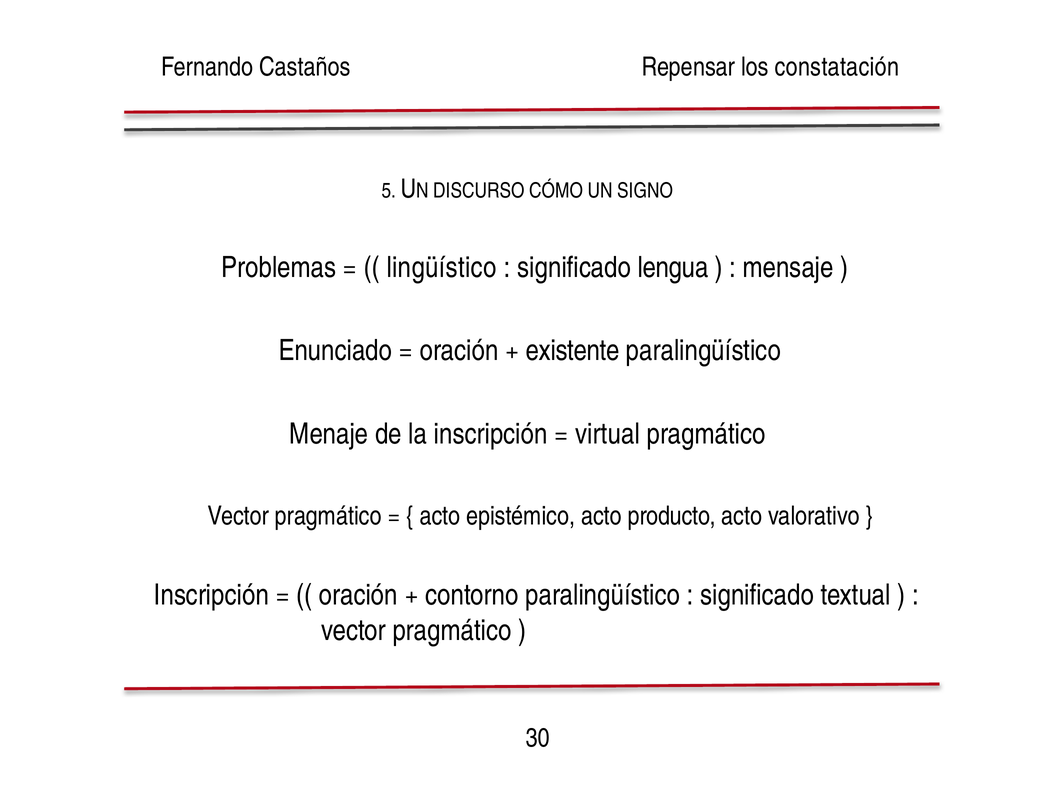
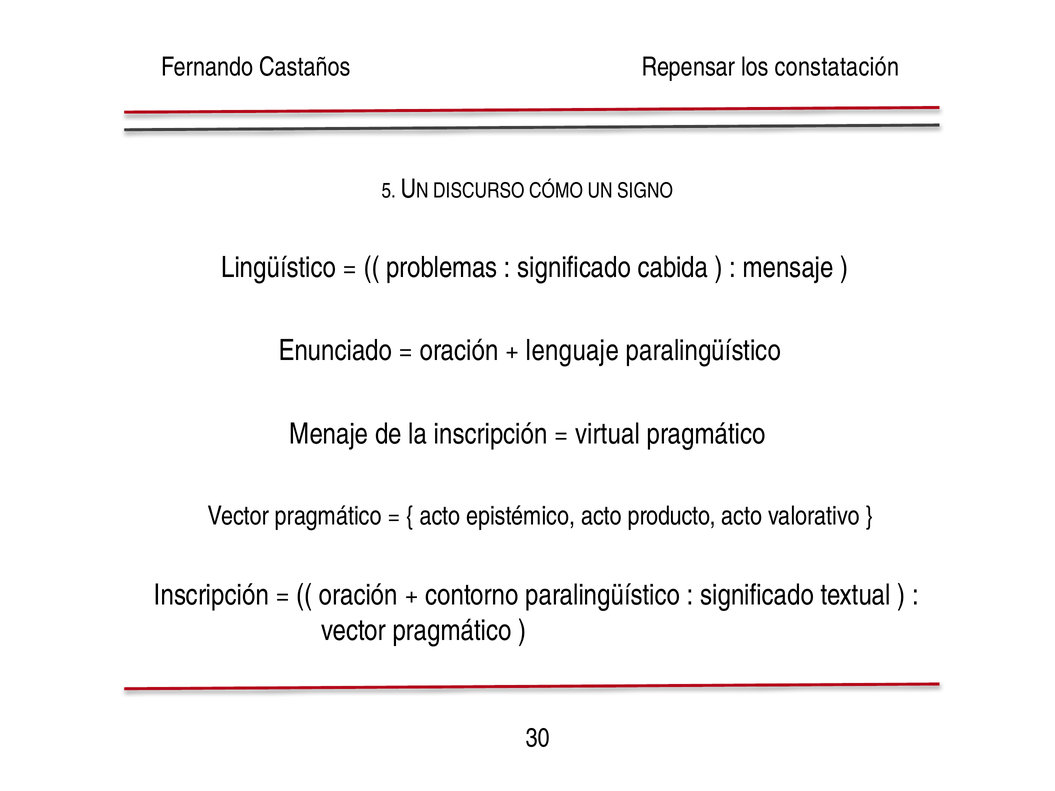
Problemas: Problemas -> Lingüístico
lingüístico: lingüístico -> problemas
lengua: lengua -> cabida
existente: existente -> lenguaje
